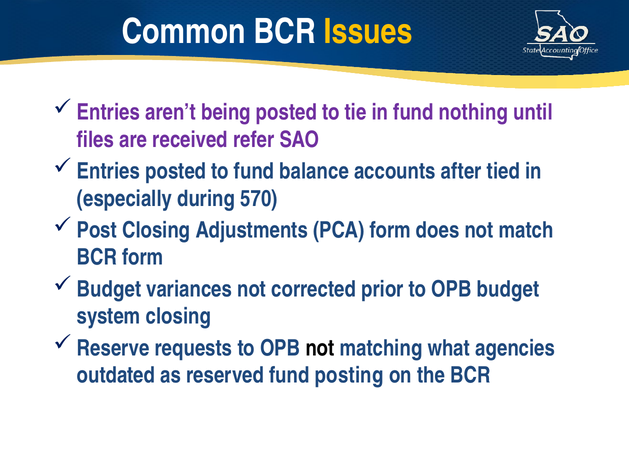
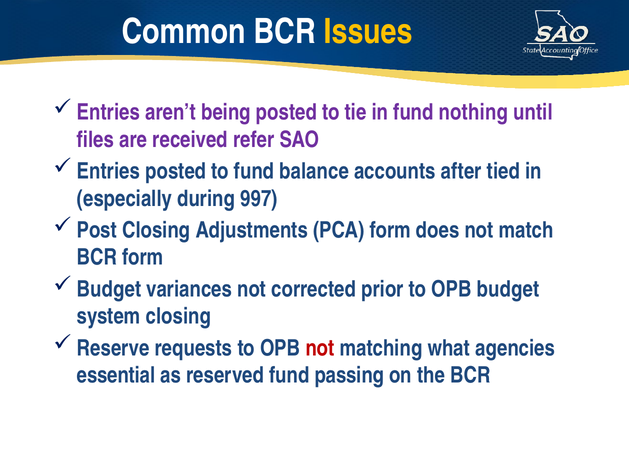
570: 570 -> 997
not at (320, 349) colour: black -> red
outdated: outdated -> essential
posting: posting -> passing
